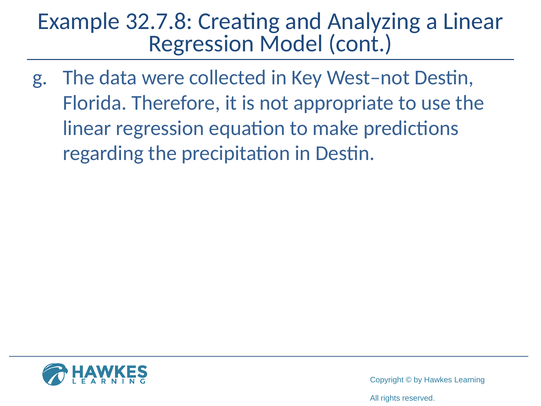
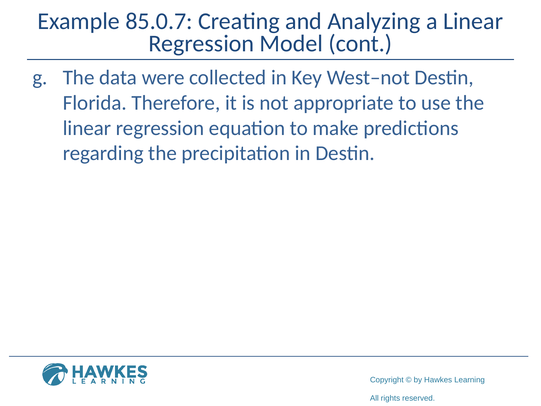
32.7.8: 32.7.8 -> 85.0.7
